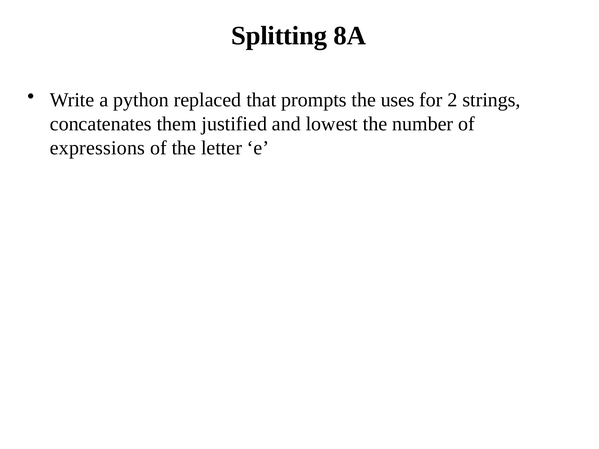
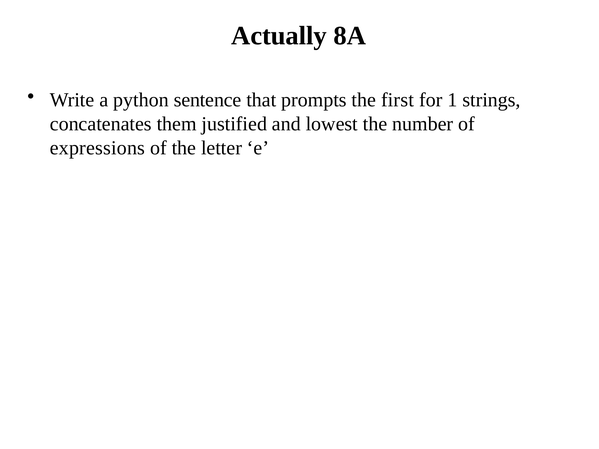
Splitting: Splitting -> Actually
replaced: replaced -> sentence
uses: uses -> first
2: 2 -> 1
